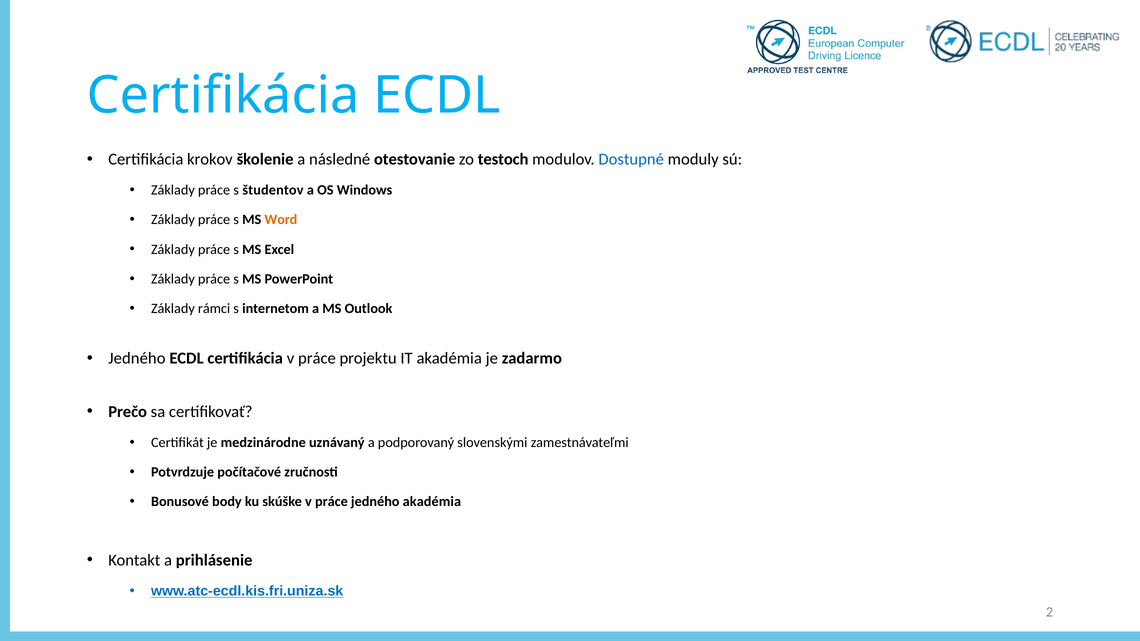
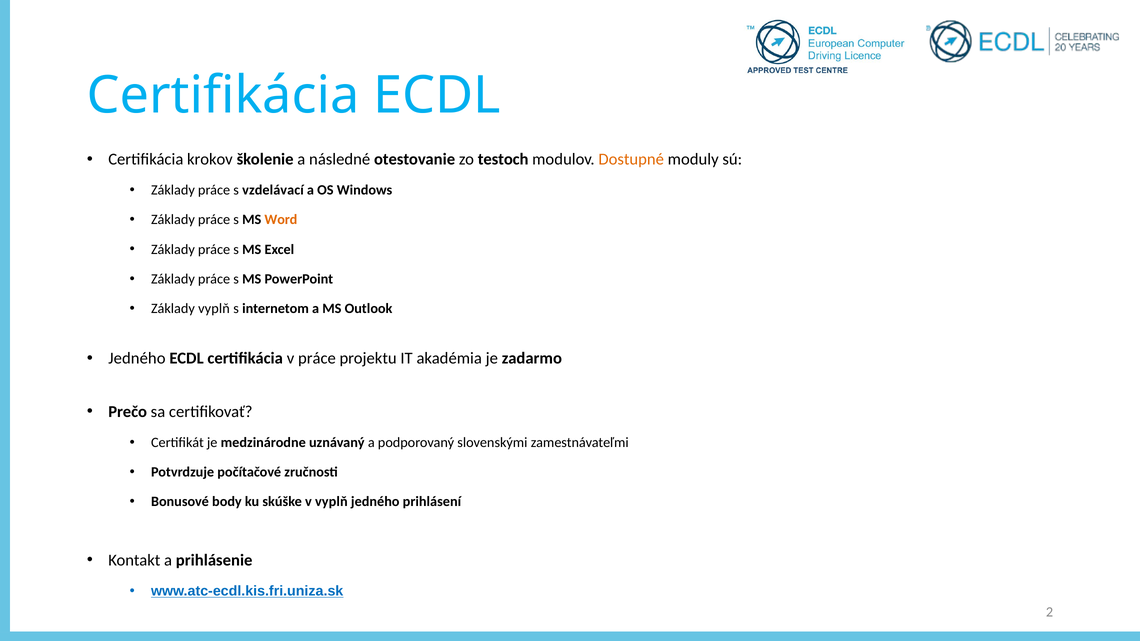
Dostupné colour: blue -> orange
študentov: študentov -> vzdelávací
Základy rámci: rámci -> vyplň
skúške v práce: práce -> vyplň
jedného akadémia: akadémia -> prihlásení
